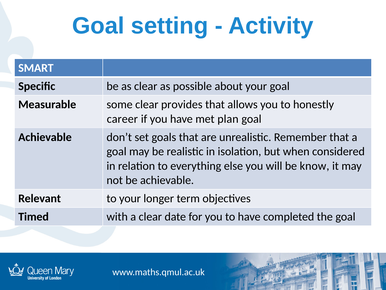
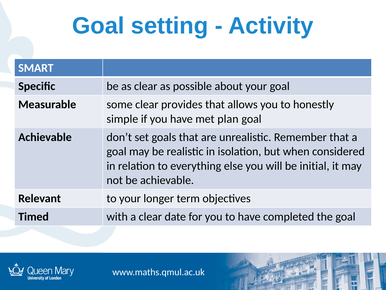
career: career -> simple
know: know -> initial
